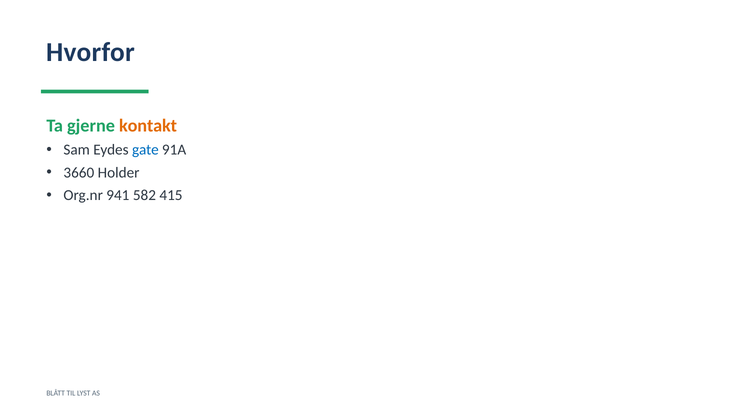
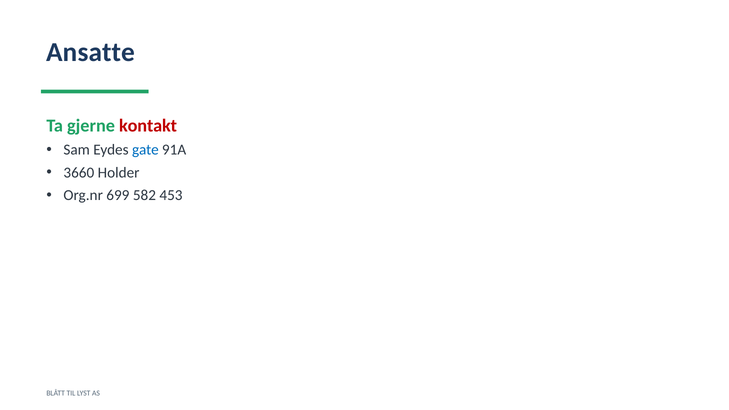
Hvorfor: Hvorfor -> Ansatte
kontakt colour: orange -> red
941: 941 -> 699
415: 415 -> 453
